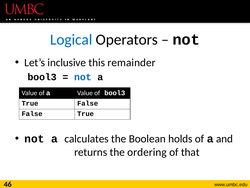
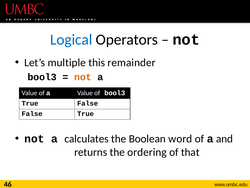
inclusive: inclusive -> multiple
not at (83, 77) colour: blue -> orange
holds: holds -> word
